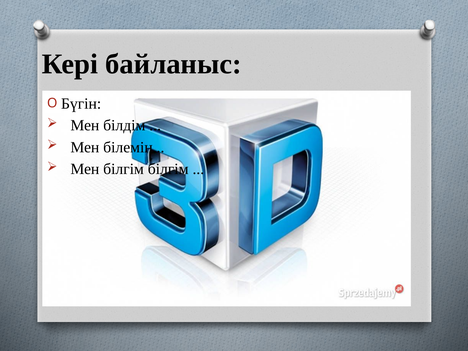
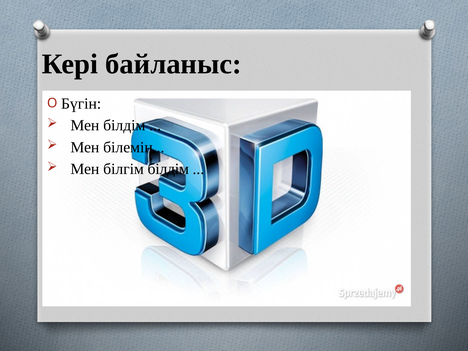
білгім білгім: білгім -> білдім
